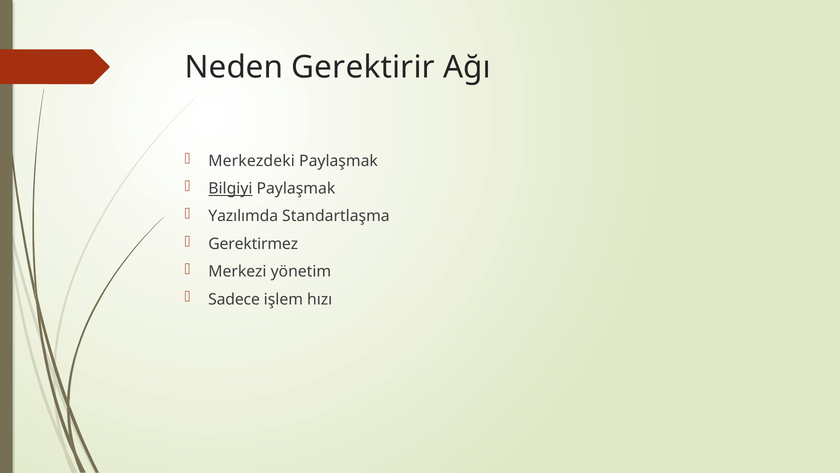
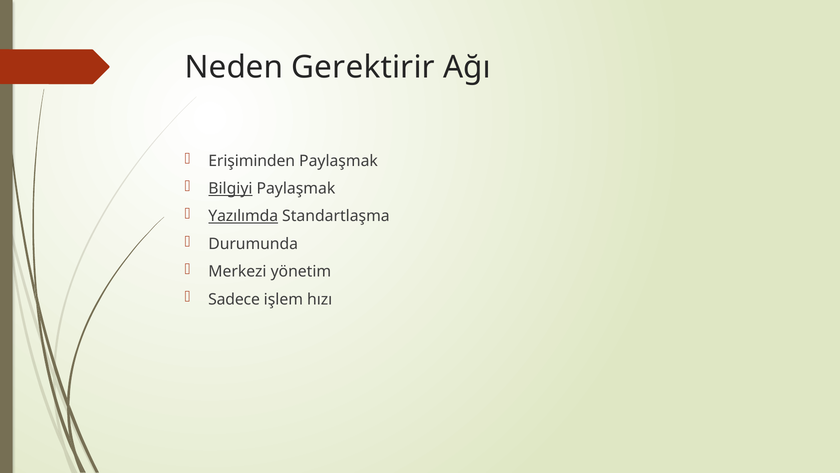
Merkezdeki: Merkezdeki -> Erişiminden
Yazılımda underline: none -> present
Gerektirmez: Gerektirmez -> Durumunda
